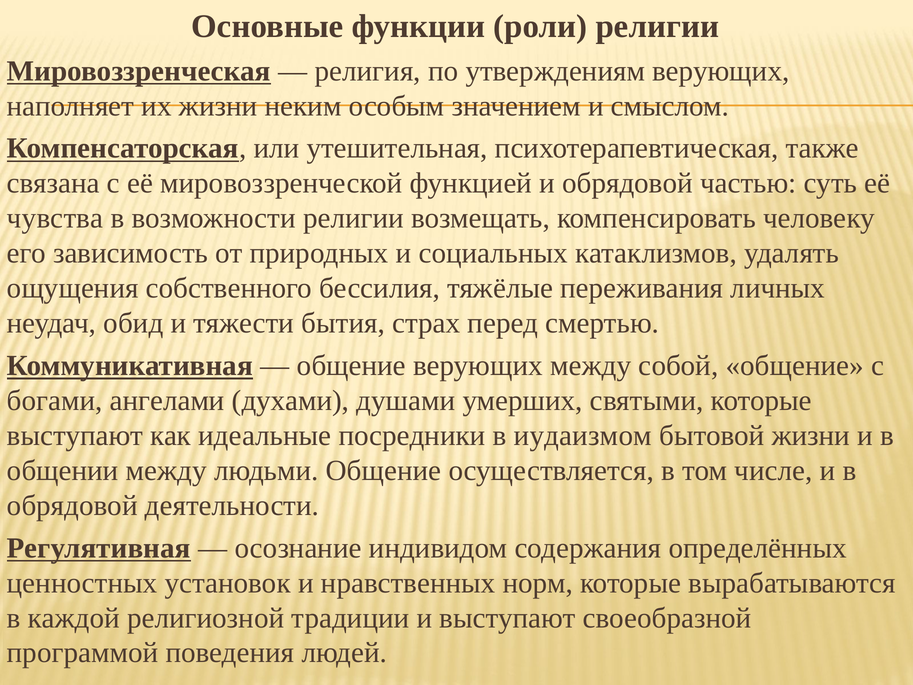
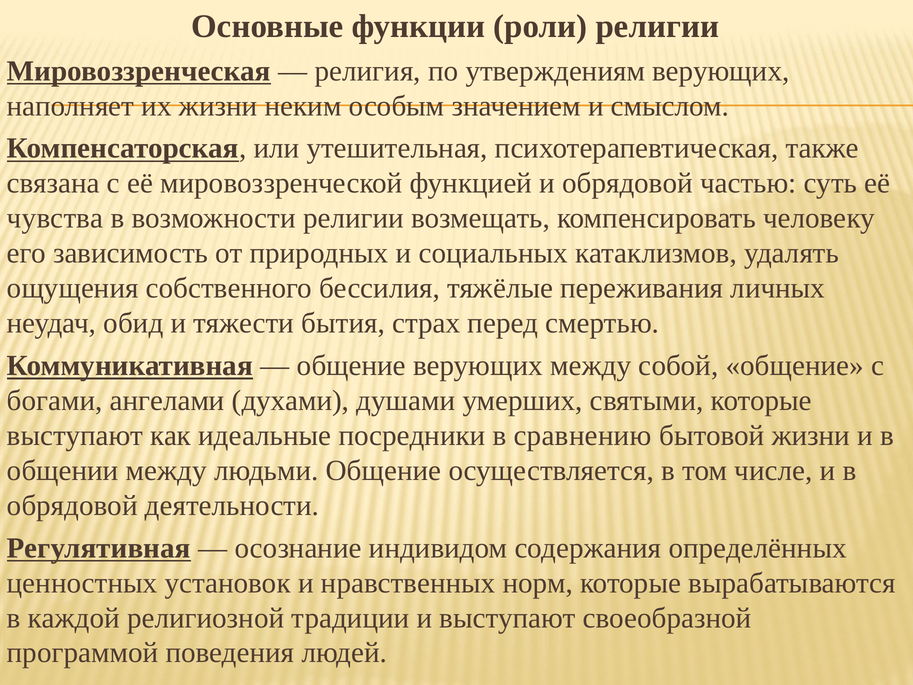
иудаизмом: иудаизмом -> сравнению
